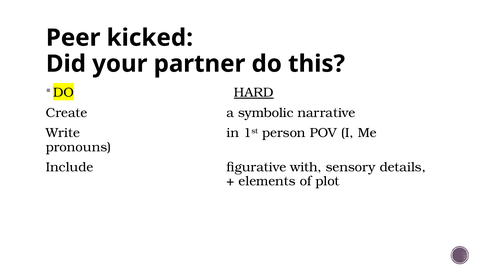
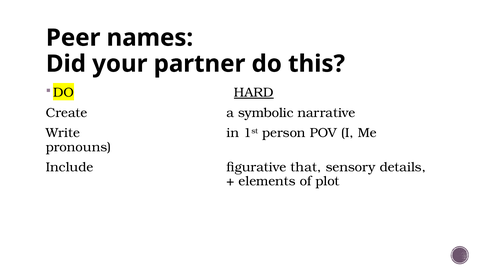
kicked: kicked -> names
with: with -> that
